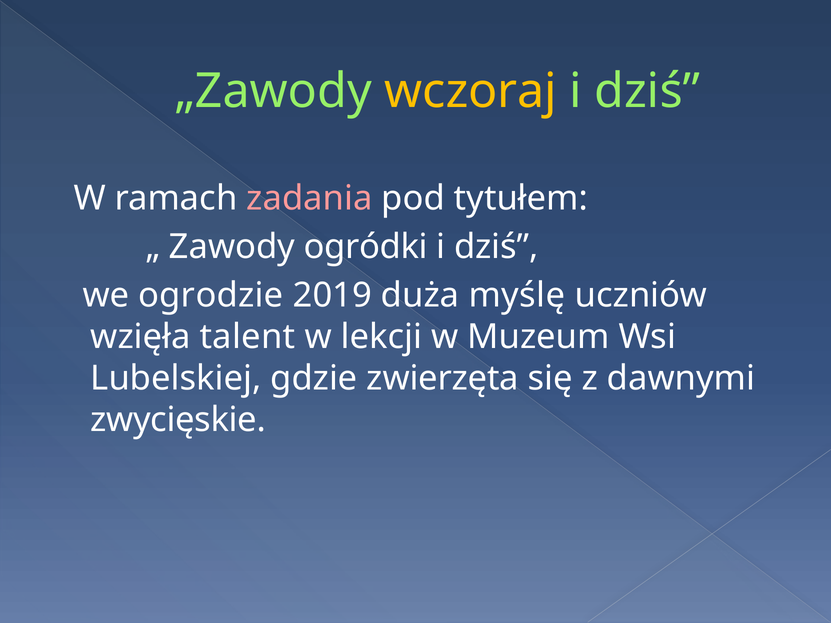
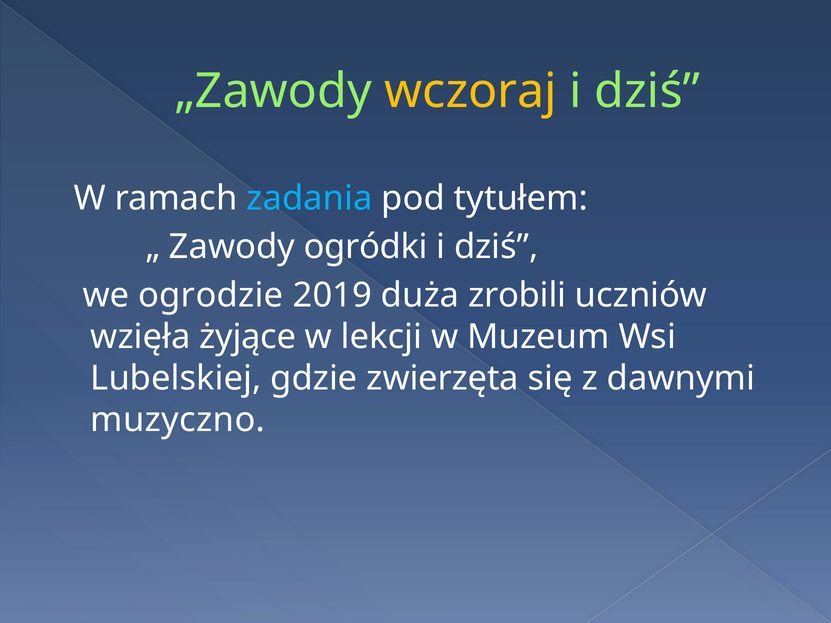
zadania colour: pink -> light blue
myślę: myślę -> zrobili
talent: talent -> żyjące
zwycięskie: zwycięskie -> muzyczno
